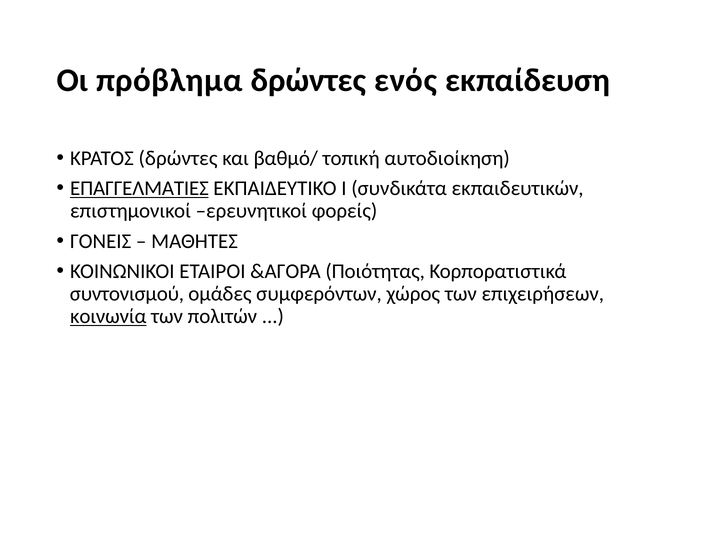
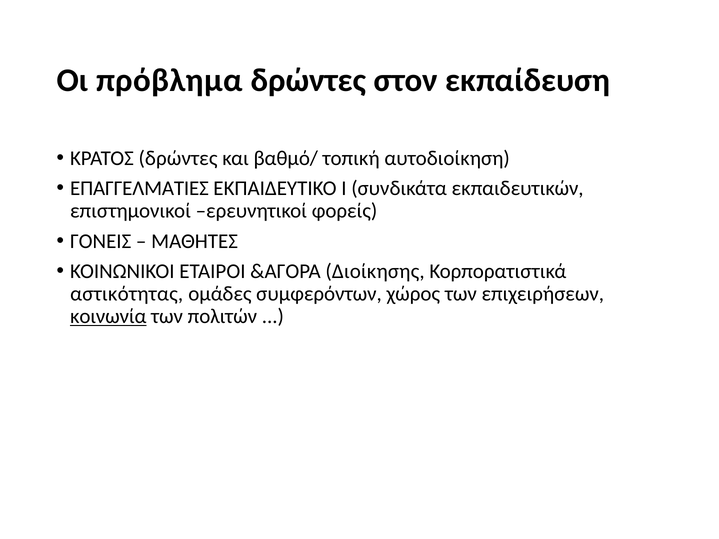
ενός: ενός -> στον
ΕΠΑΓΓΕΛΜΑΤΙΕΣ underline: present -> none
Ποιότητας: Ποιότητας -> Διοίκησης
συντονισμού: συντονισμού -> αστικότητας
